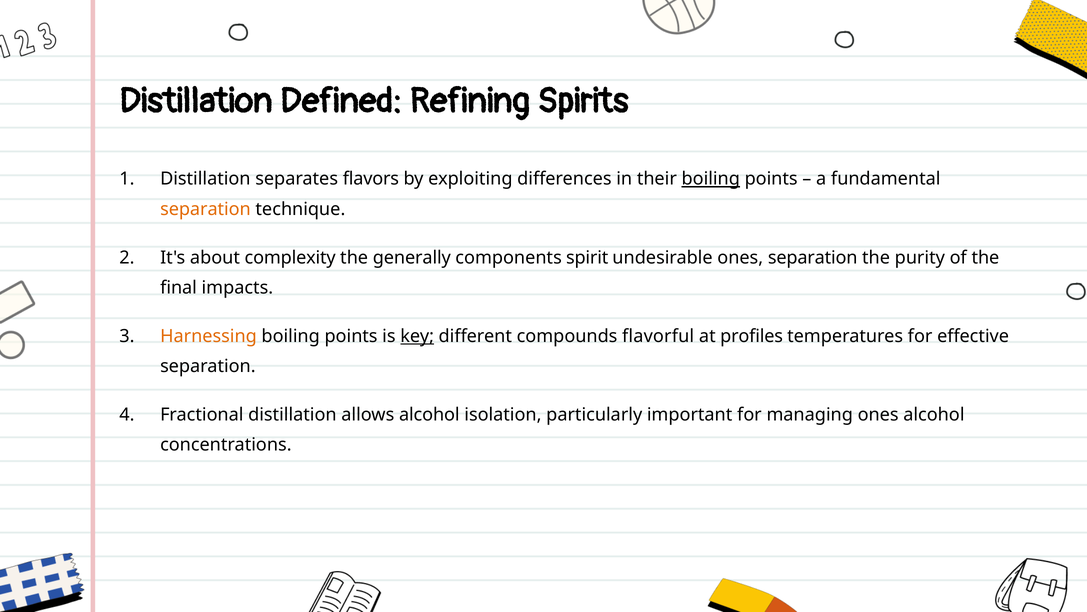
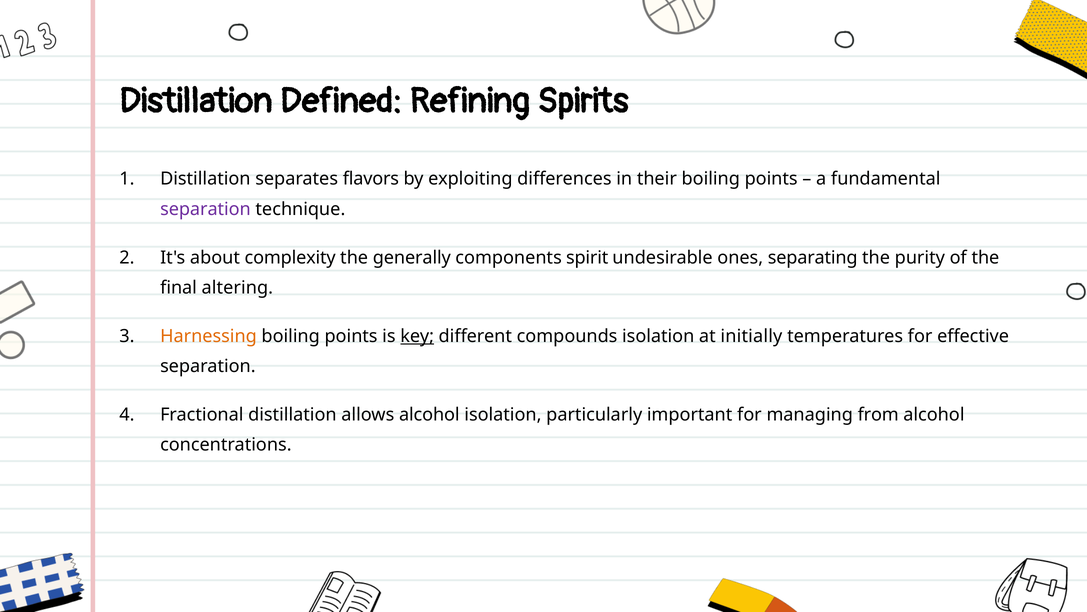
boiling at (711, 179) underline: present -> none
separation at (205, 209) colour: orange -> purple
ones separation: separation -> separating
impacts: impacts -> altering
compounds flavorful: flavorful -> isolation
profiles: profiles -> initially
managing ones: ones -> from
